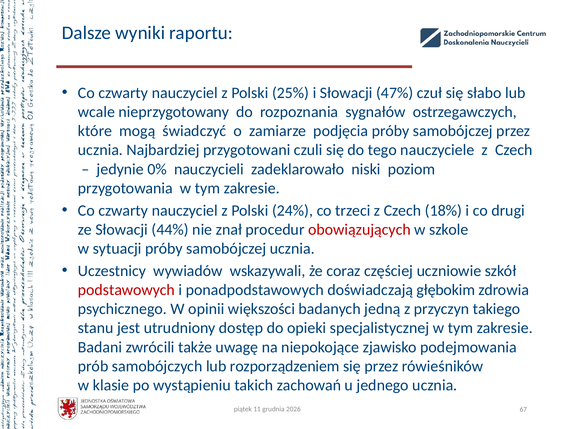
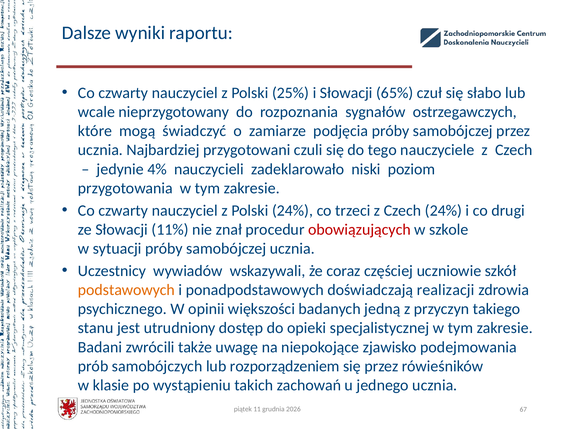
47%: 47% -> 65%
0%: 0% -> 4%
Czech 18%: 18% -> 24%
44%: 44% -> 11%
podstawowych colour: red -> orange
głębokim: głębokim -> realizacji
